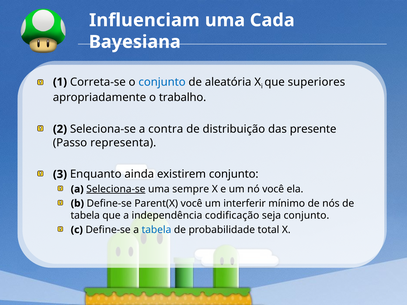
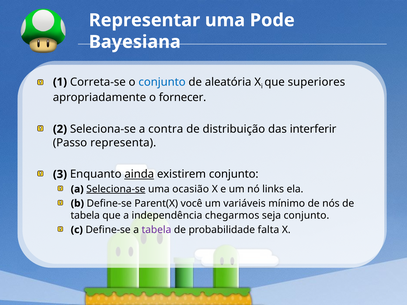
Influenciam: Influenciam -> Representar
Cada: Cada -> Pode
trabalho: trabalho -> fornecer
presente: presente -> interferir
ainda underline: none -> present
sempre: sempre -> ocasião
nó você: você -> links
interferir: interferir -> variáveis
codificação: codificação -> chegarmos
tabela at (156, 230) colour: blue -> purple
total: total -> falta
